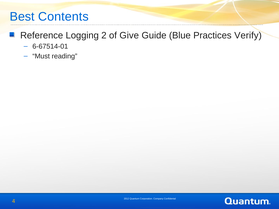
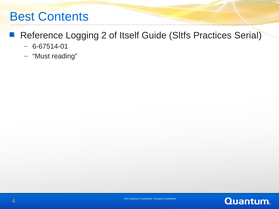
Give: Give -> Itself
Blue: Blue -> Sltfs
Verify: Verify -> Serial
